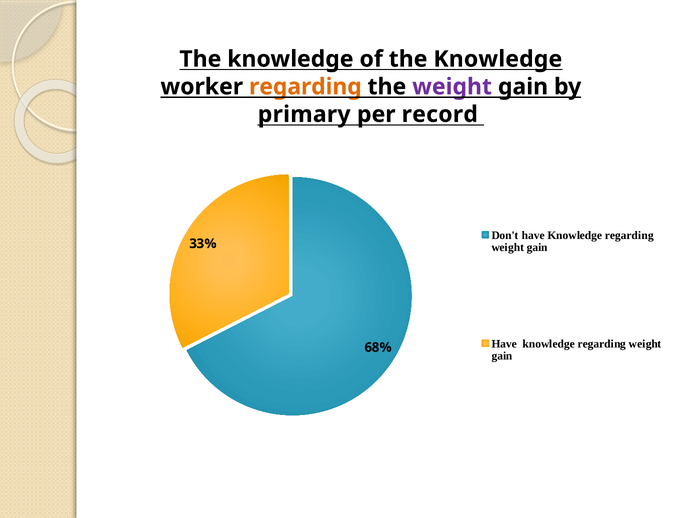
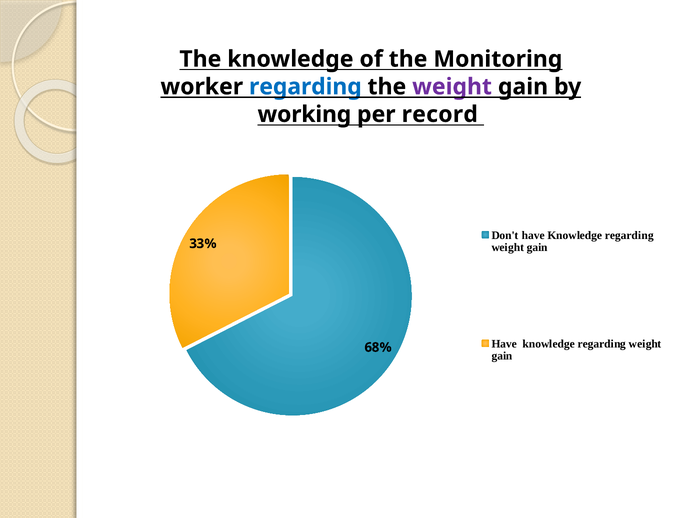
of the Knowledge: Knowledge -> Monitoring
regarding at (305, 87) colour: orange -> blue
primary: primary -> working
